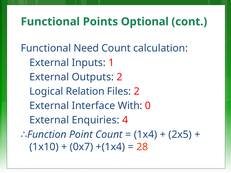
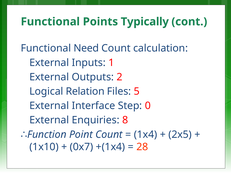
Optional: Optional -> Typically
Files 2: 2 -> 5
With: With -> Step
4: 4 -> 8
